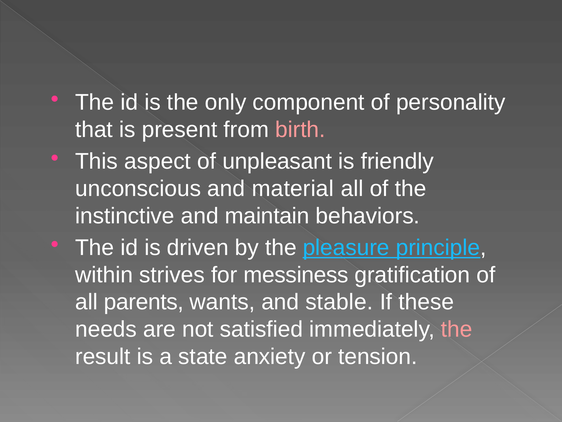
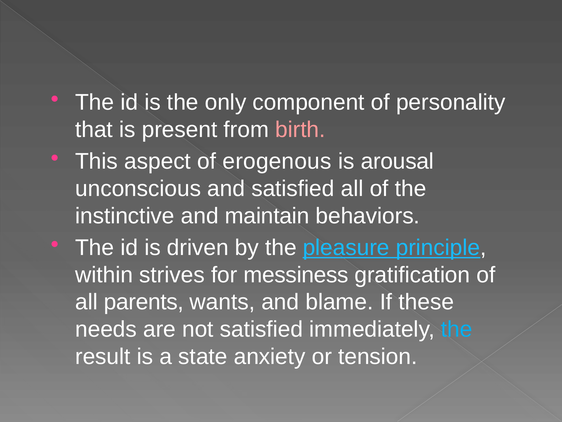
unpleasant: unpleasant -> erogenous
friendly: friendly -> arousal
and material: material -> satisfied
stable: stable -> blame
the at (457, 329) colour: pink -> light blue
